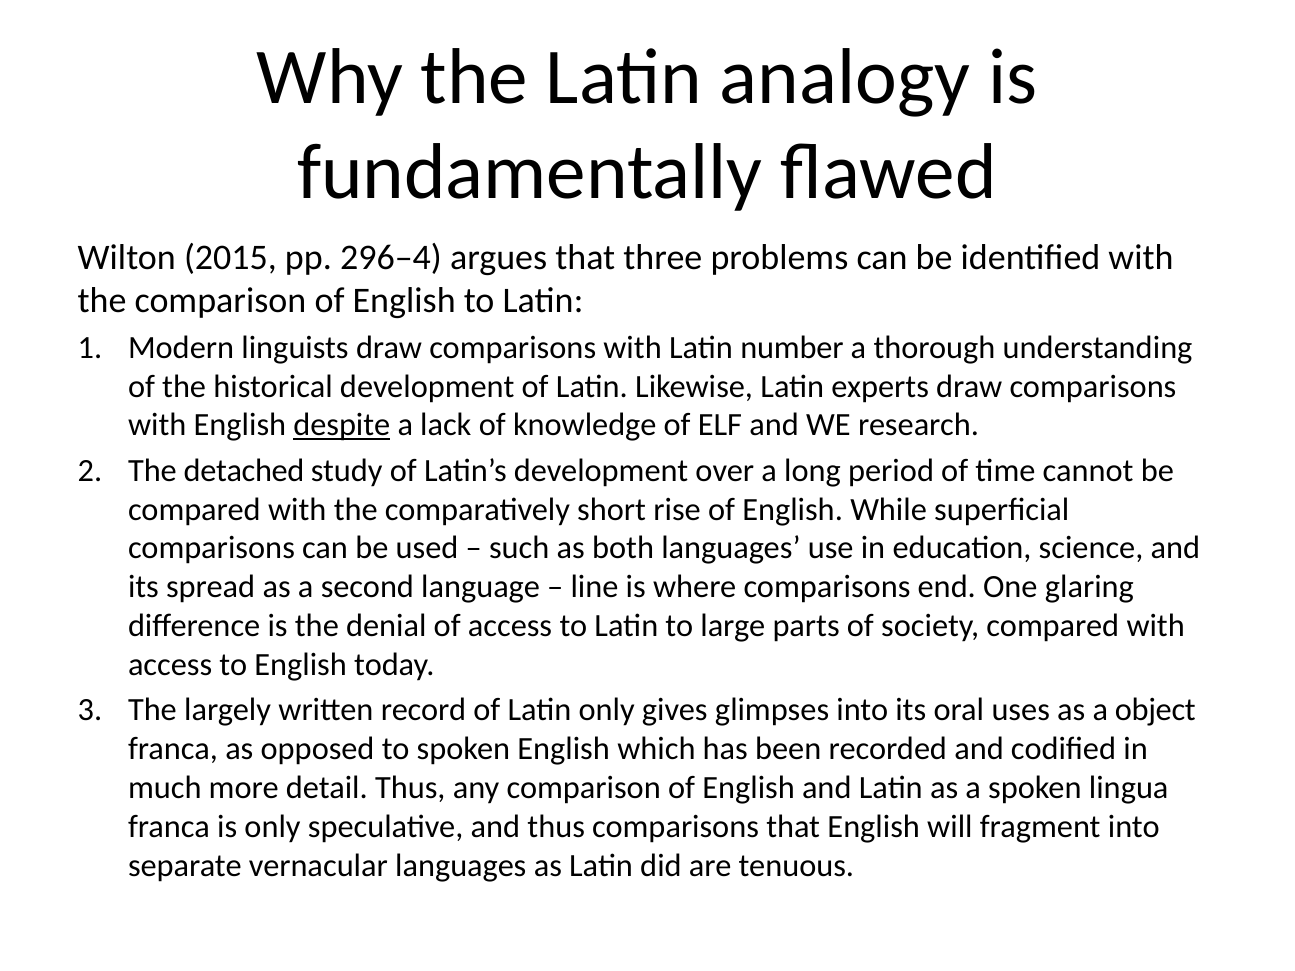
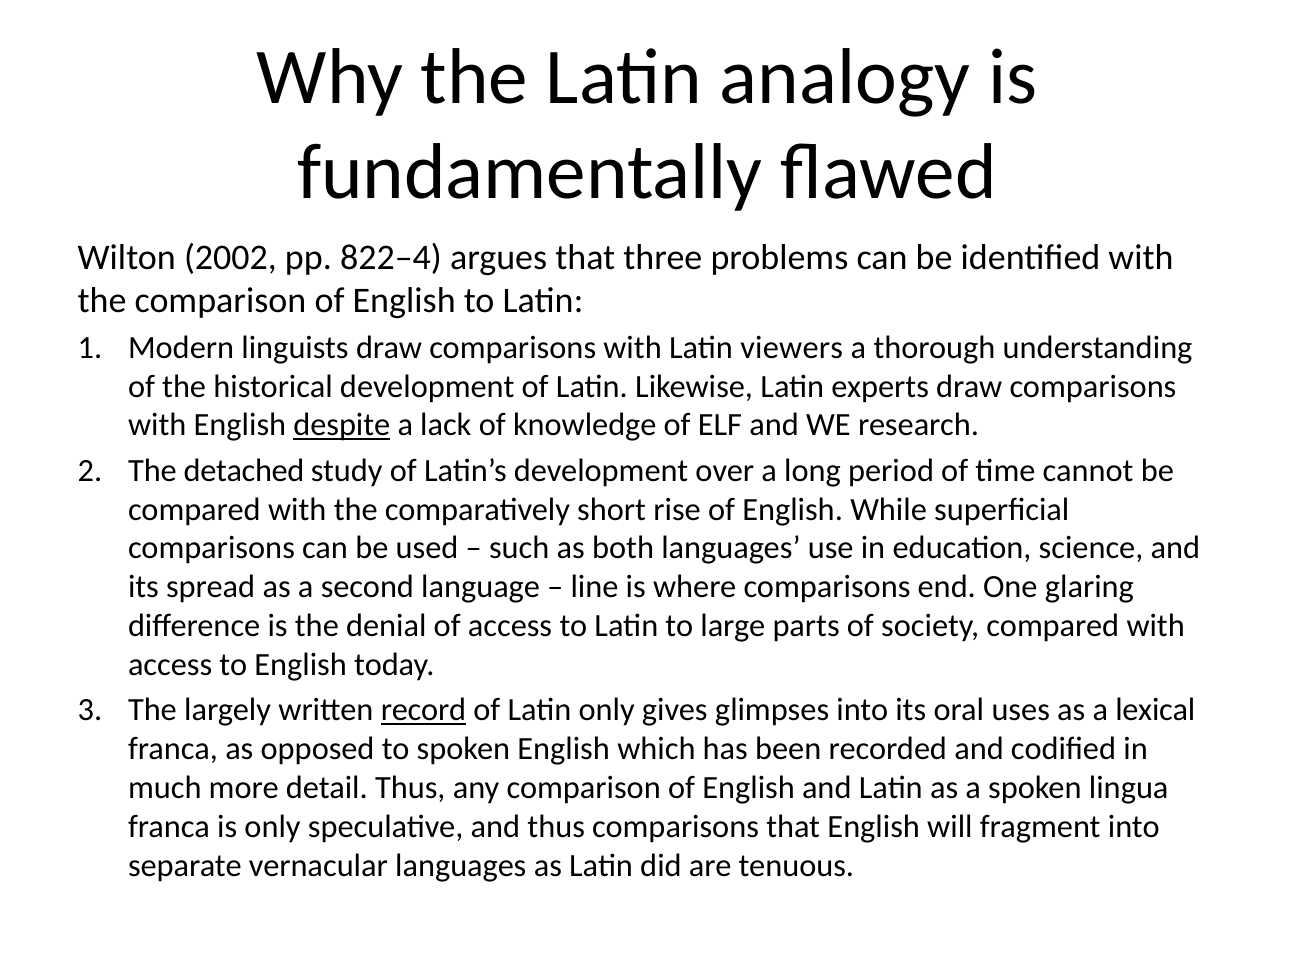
2015: 2015 -> 2002
296–4: 296–4 -> 822–4
number: number -> viewers
record underline: none -> present
object: object -> lexical
